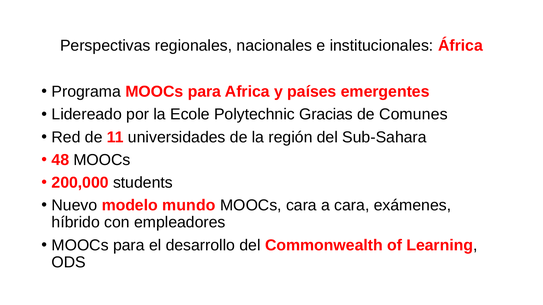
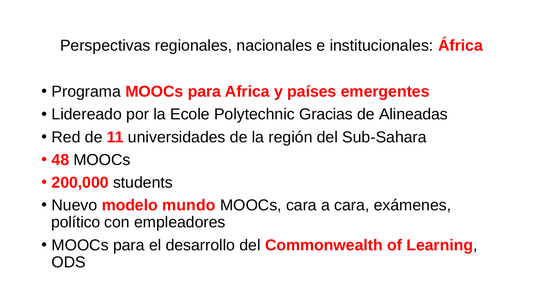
Comunes: Comunes -> Alineadas
híbrido: híbrido -> político
